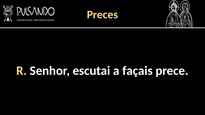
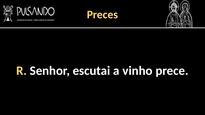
façais: façais -> vinho
